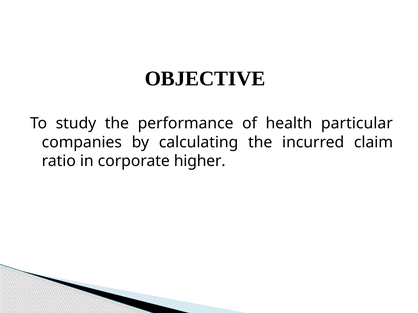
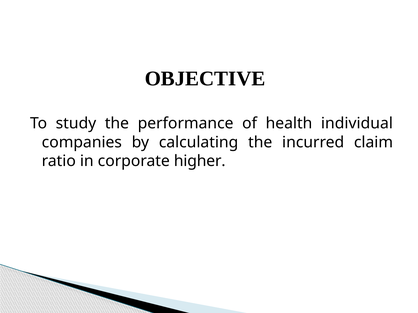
particular: particular -> individual
